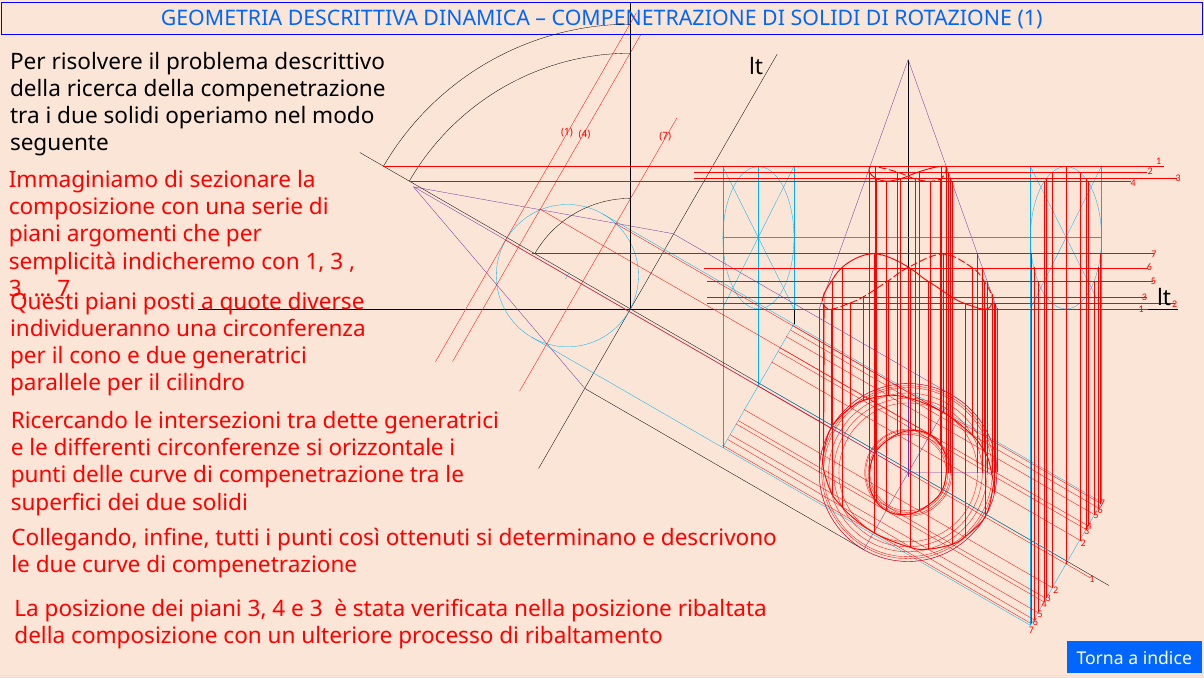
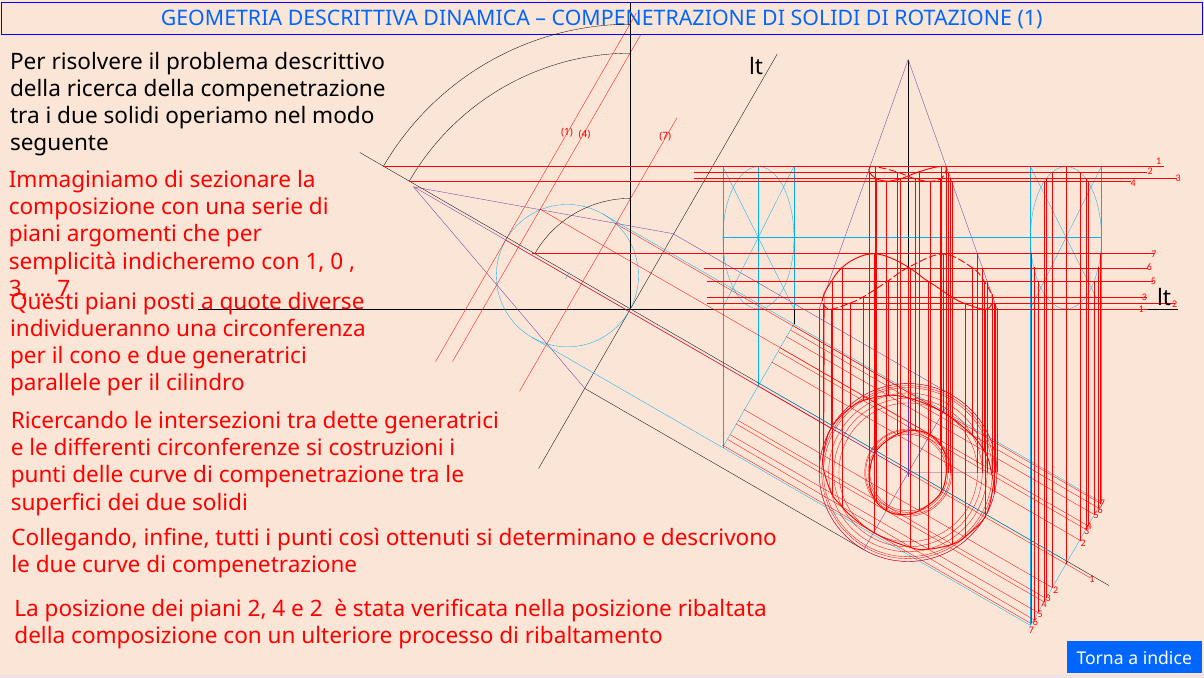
1 3: 3 -> 0
orizzontale: orizzontale -> costruzioni
piani 3: 3 -> 2
e 3: 3 -> 2
